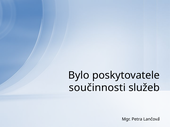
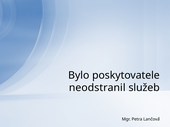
součinnosti: součinnosti -> neodstranil
